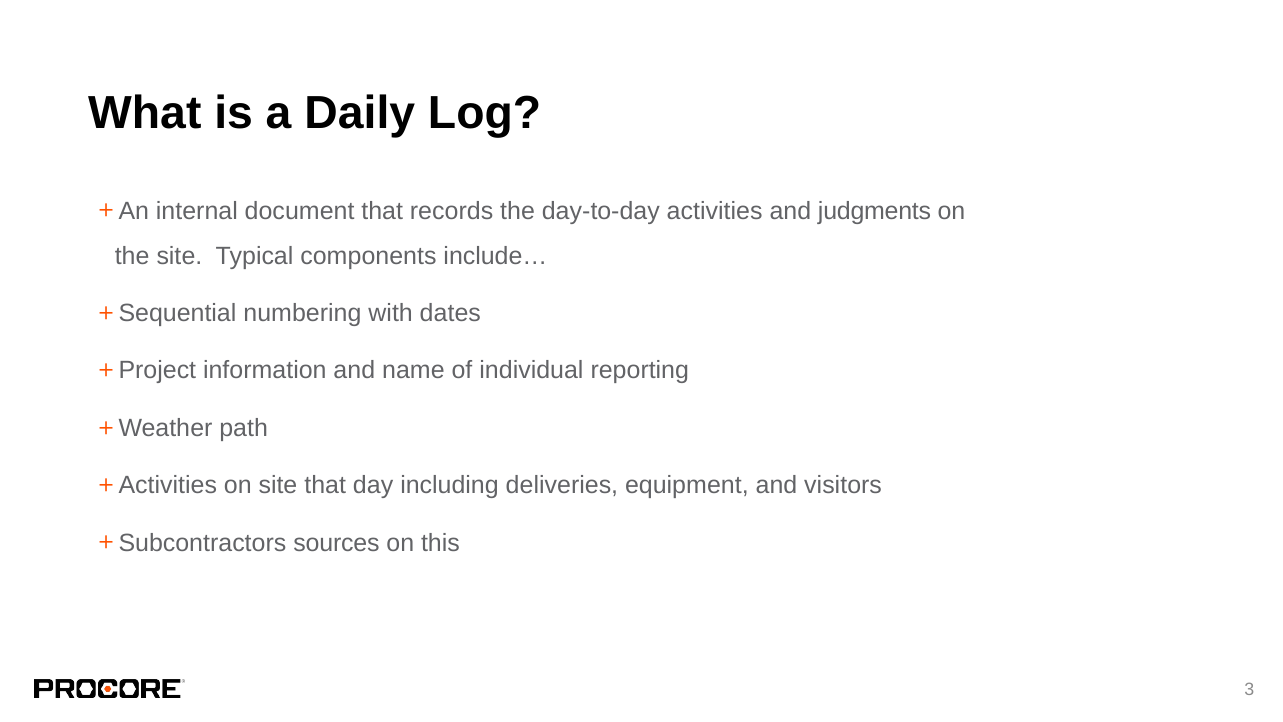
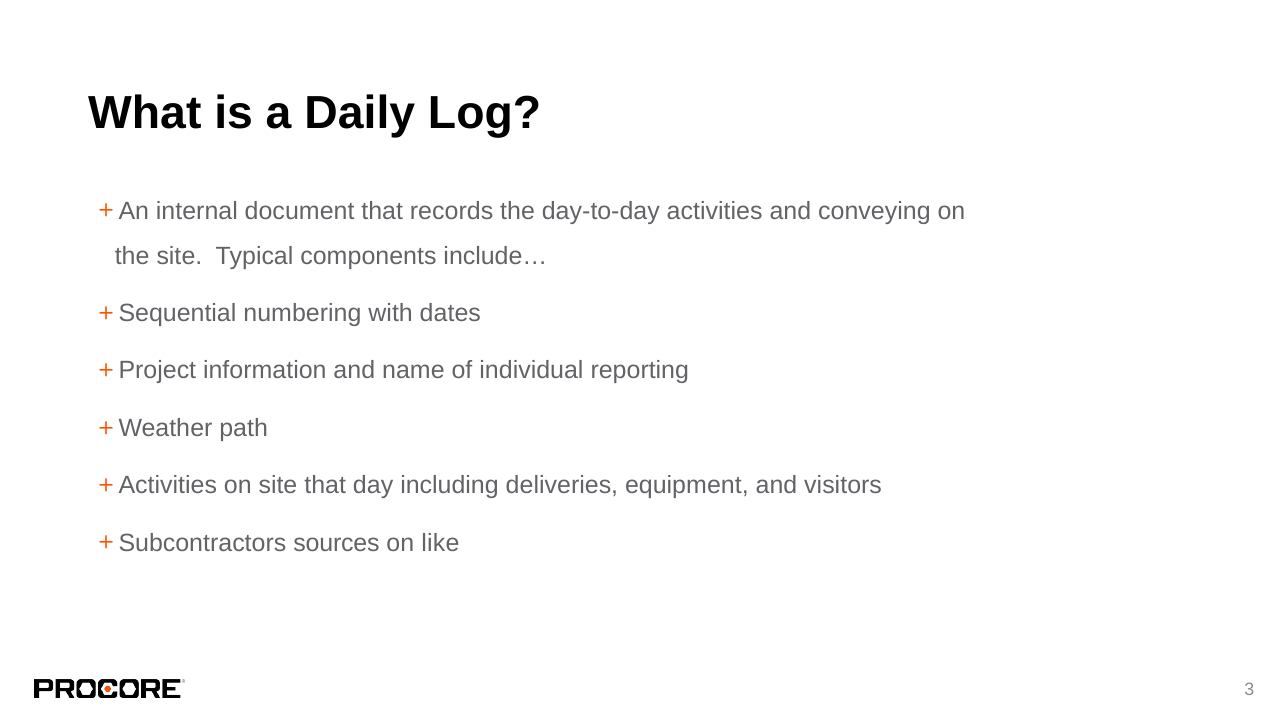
judgments: judgments -> conveying
this: this -> like
